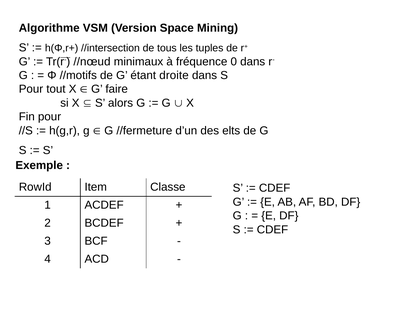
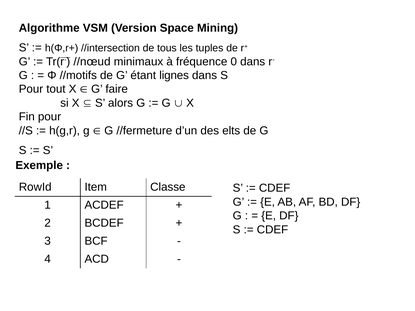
droite: droite -> lignes
